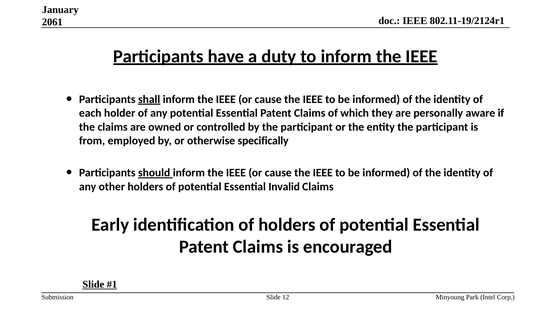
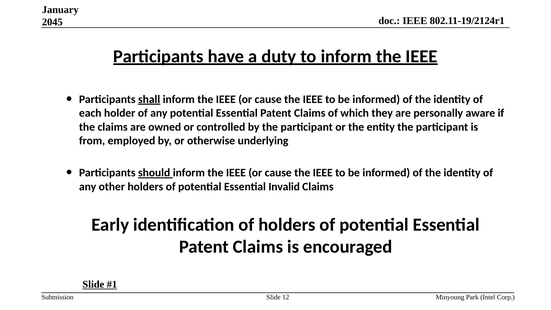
2061: 2061 -> 2045
specifically: specifically -> underlying
